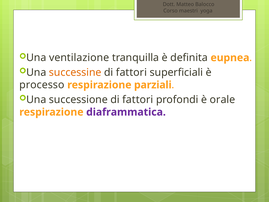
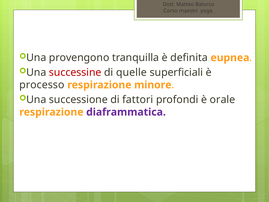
ventilazione: ventilazione -> provengono
successine colour: orange -> red
fattori at (131, 72): fattori -> quelle
parziali: parziali -> minore
